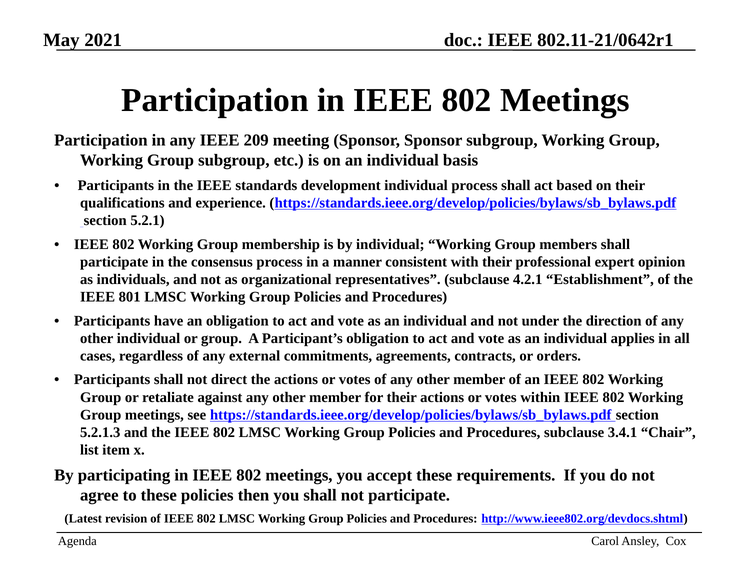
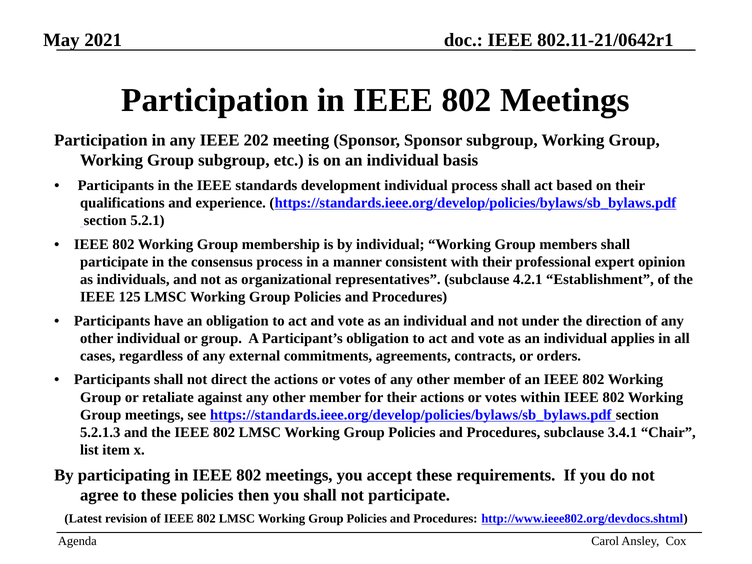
209: 209 -> 202
801: 801 -> 125
